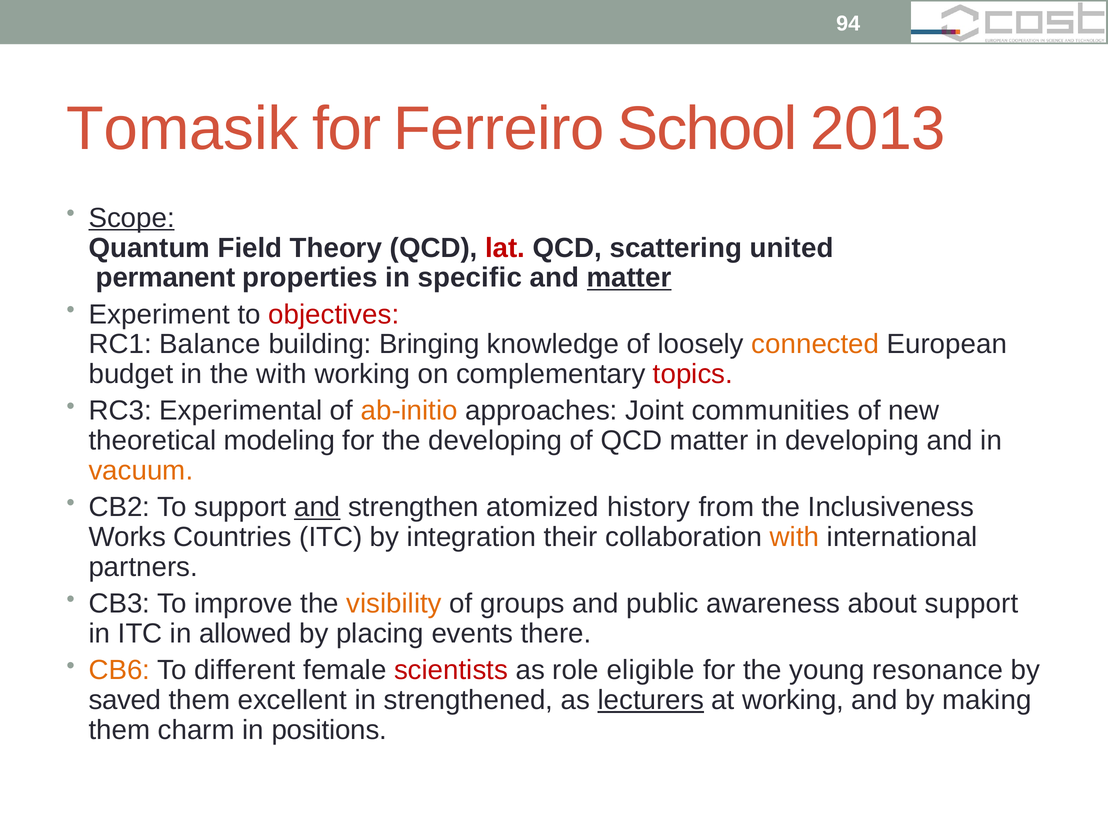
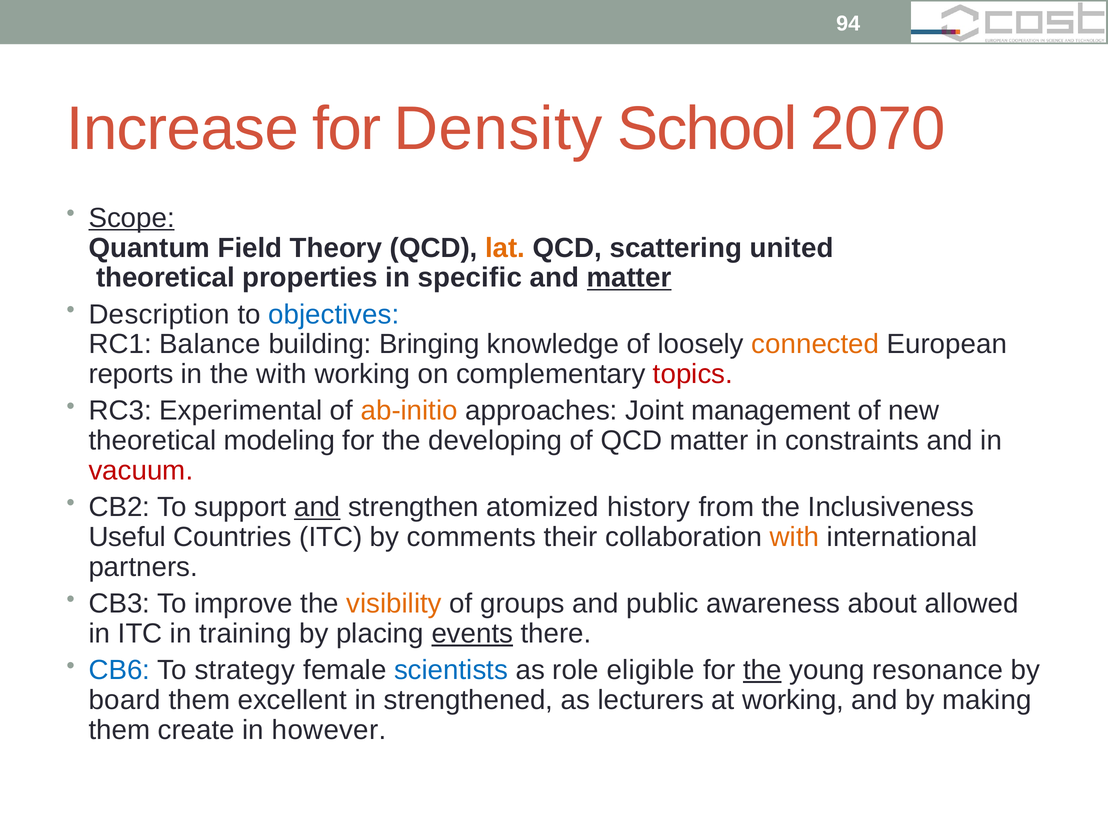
Tomasik: Tomasik -> Increase
Ferreiro: Ferreiro -> Density
2013: 2013 -> 2070
lat colour: red -> orange
permanent at (166, 278): permanent -> theoretical
Experiment: Experiment -> Description
objectives colour: red -> blue
budget: budget -> reports
communities: communities -> management
in developing: developing -> constraints
vacuum colour: orange -> red
Works: Works -> Useful
integration: integration -> comments
about support: support -> allowed
allowed: allowed -> training
events underline: none -> present
CB6 colour: orange -> blue
different: different -> strategy
scientists colour: red -> blue
the at (762, 670) underline: none -> present
saved: saved -> board
lecturers underline: present -> none
charm: charm -> create
positions: positions -> however
